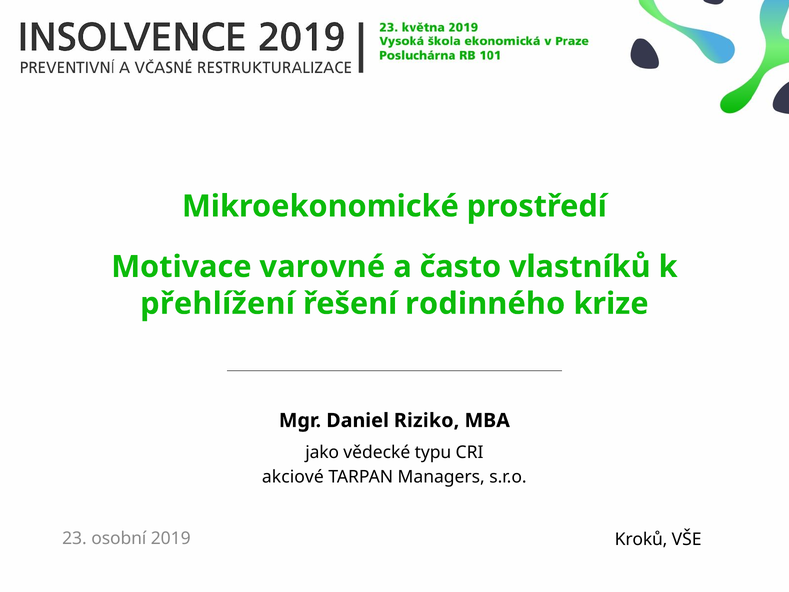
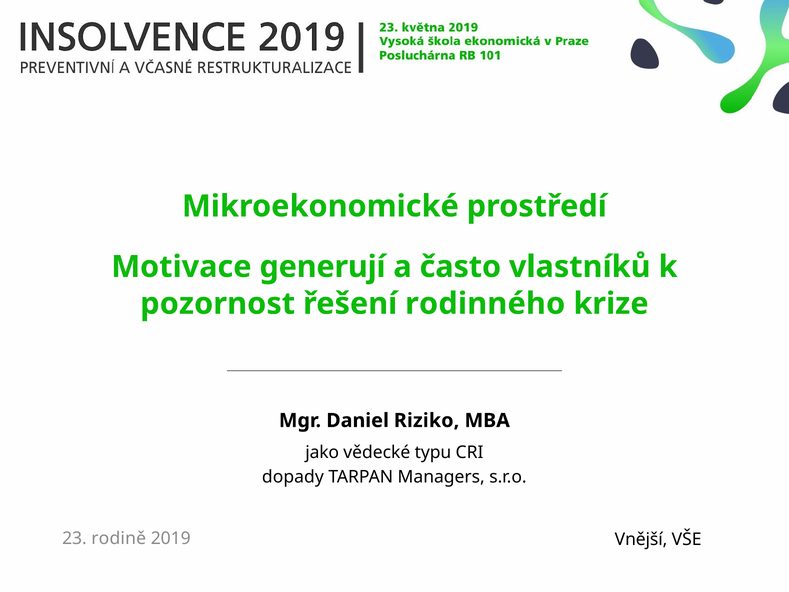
varovné: varovné -> generují
přehlížení: přehlížení -> pozornost
akciové: akciové -> dopady
osobní: osobní -> rodině
Kroků: Kroků -> Vnější
